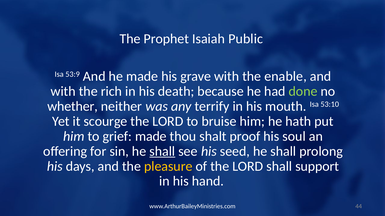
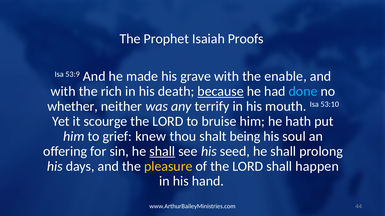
Public: Public -> Proofs
because underline: none -> present
done colour: light green -> light blue
grief made: made -> knew
proof: proof -> being
support: support -> happen
